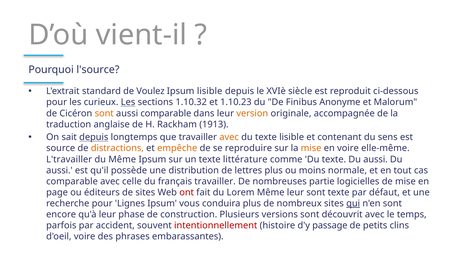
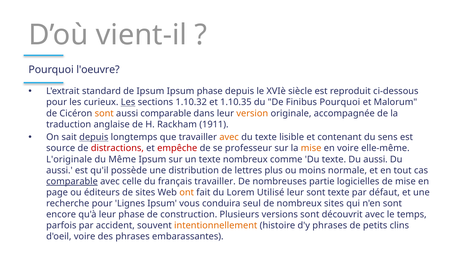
l'source: l'source -> l'oeuvre
de Voulez: Voulez -> Ipsum
Ipsum lisible: lisible -> phase
1.10.23: 1.10.23 -> 1.10.35
Finibus Anonyme: Anonyme -> Pourquoi
1913: 1913 -> 1911
distractions colour: orange -> red
empêche colour: orange -> red
reproduire: reproduire -> professeur
L'travailler: L'travailler -> L'originale
texte littérature: littérature -> nombreux
comparable at (72, 182) underline: none -> present
ont colour: red -> orange
Lorem Même: Même -> Utilisé
conduira plus: plus -> seul
qui underline: present -> none
intentionnellement colour: red -> orange
d'y passage: passage -> phrases
